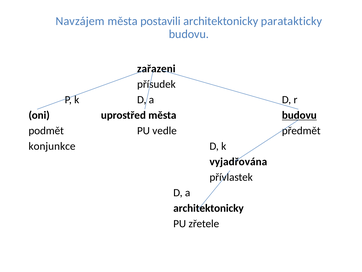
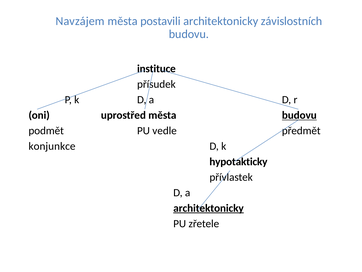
paratakticky: paratakticky -> závislostních
zařazeni: zařazeni -> instituce
vyjadřována: vyjadřována -> hypotakticky
architektonicky at (208, 208) underline: none -> present
